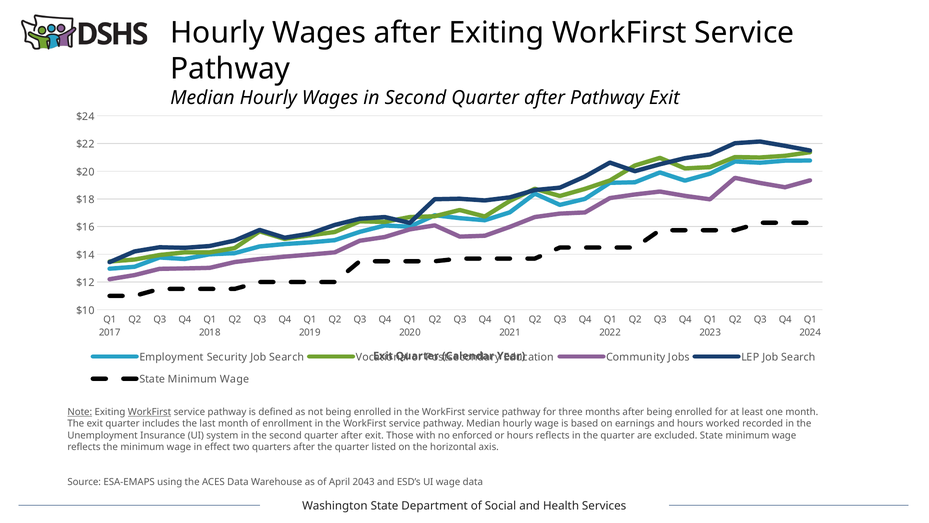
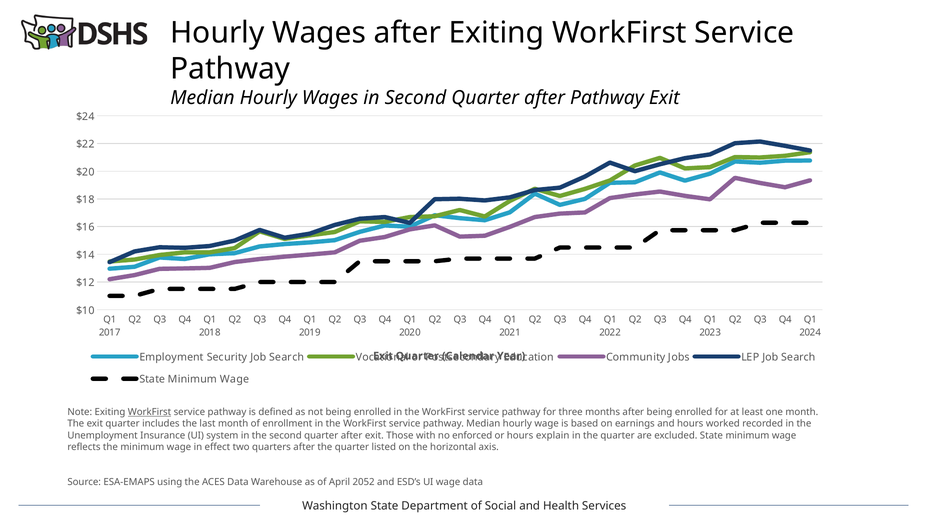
Note underline: present -> none
hours reflects: reflects -> explain
2043: 2043 -> 2052
